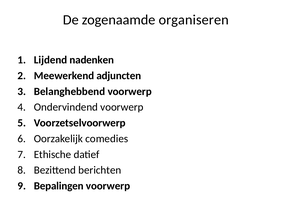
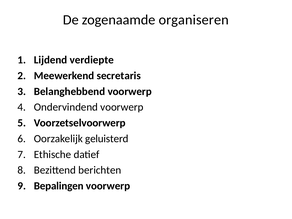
nadenken: nadenken -> verdiepte
adjuncten: adjuncten -> secretaris
comedies: comedies -> geluisterd
